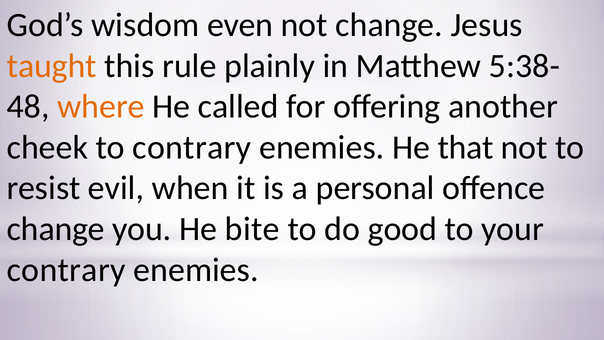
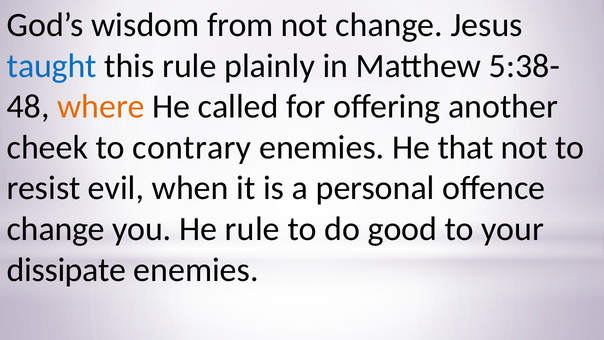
even: even -> from
taught colour: orange -> blue
He bite: bite -> rule
contrary at (66, 270): contrary -> dissipate
